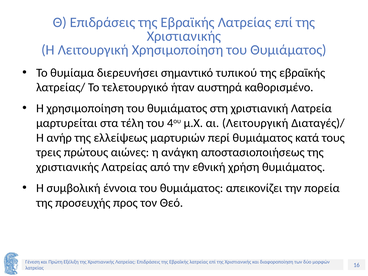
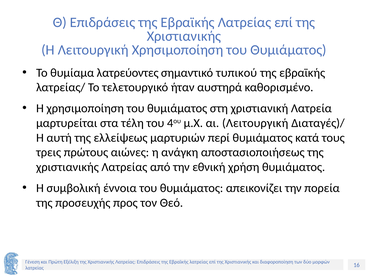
διερευνήσει: διερευνήσει -> λατρεύοντες
ανήρ: ανήρ -> αυτή
